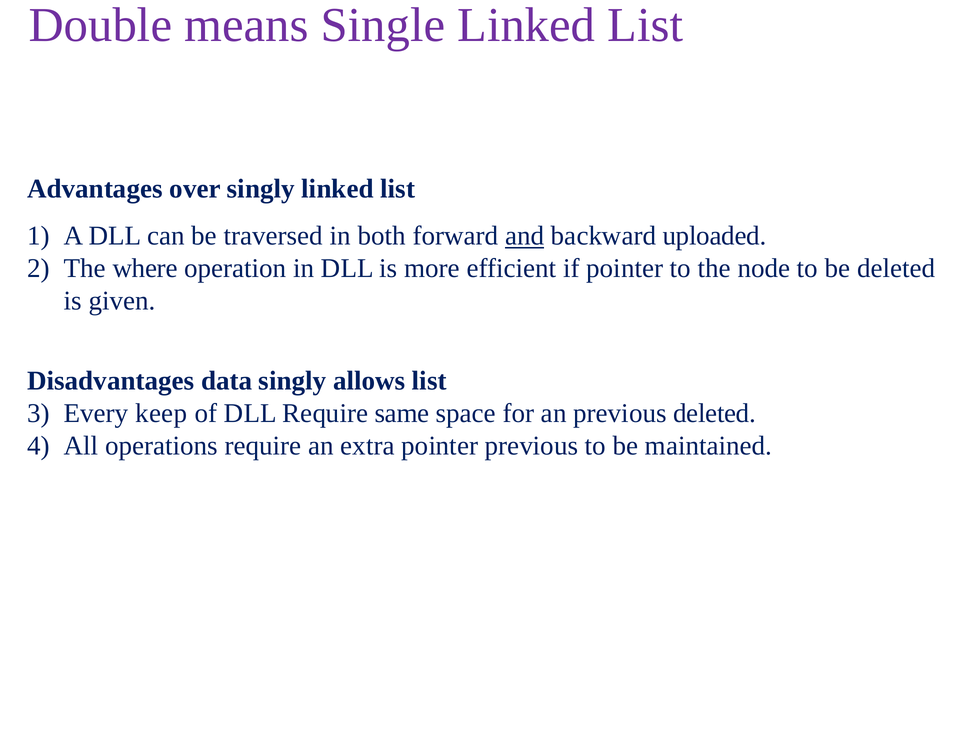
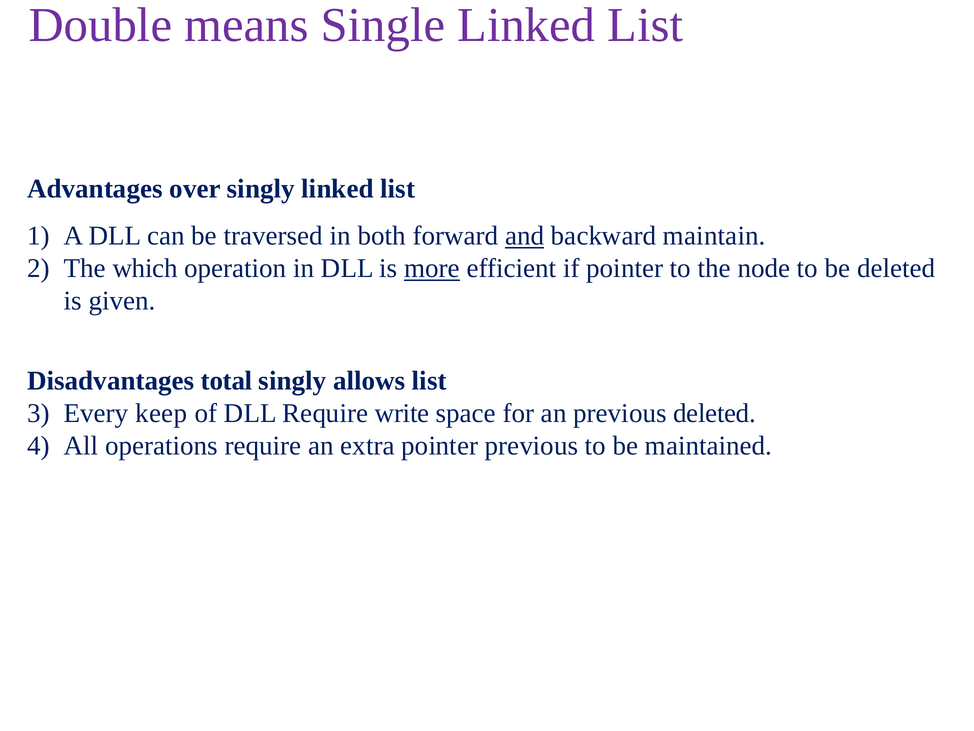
uploaded: uploaded -> maintain
where: where -> which
more underline: none -> present
data: data -> total
same: same -> write
